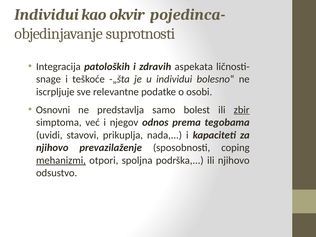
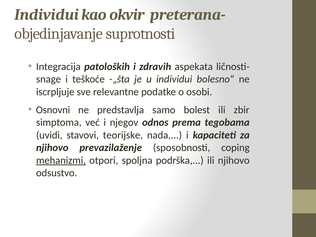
pojedinca-: pojedinca- -> preterana-
zbir underline: present -> none
prikuplja: prikuplja -> teorijske
